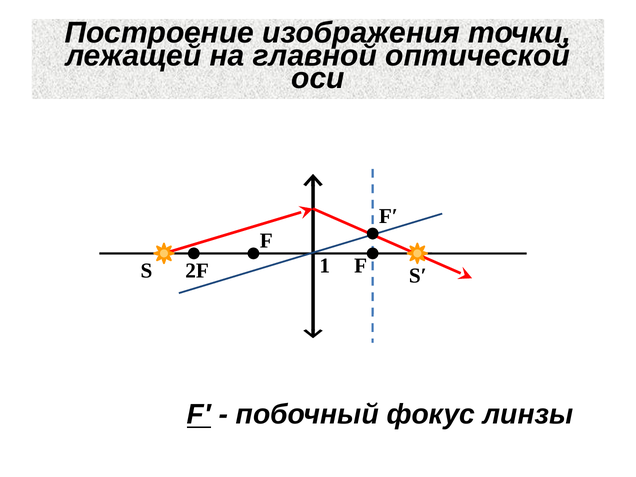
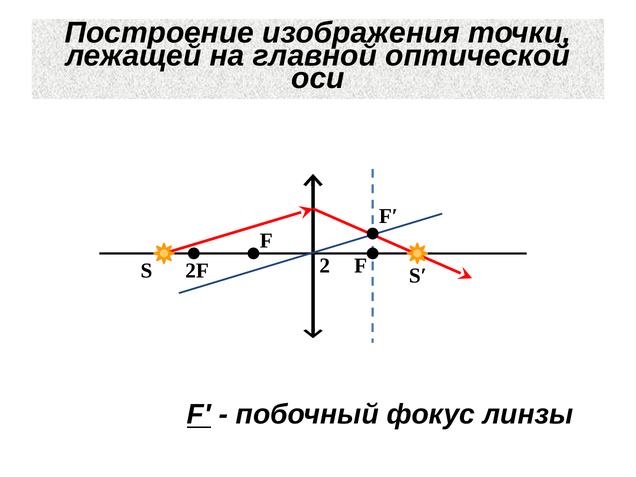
1: 1 -> 2
